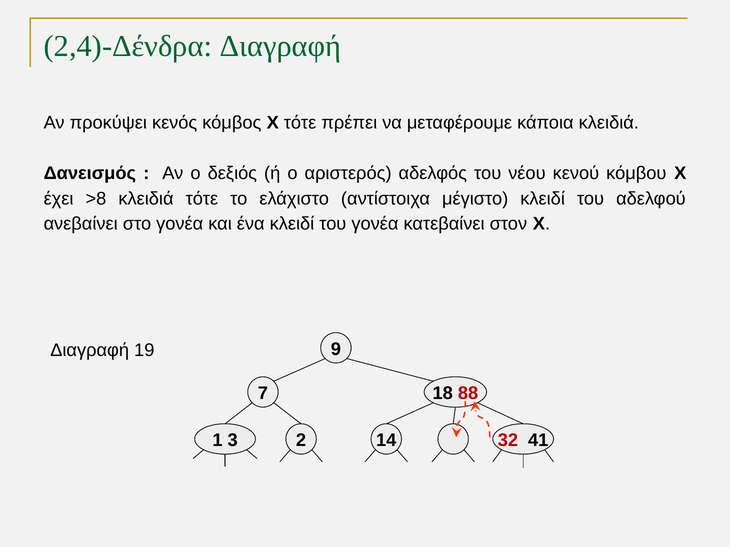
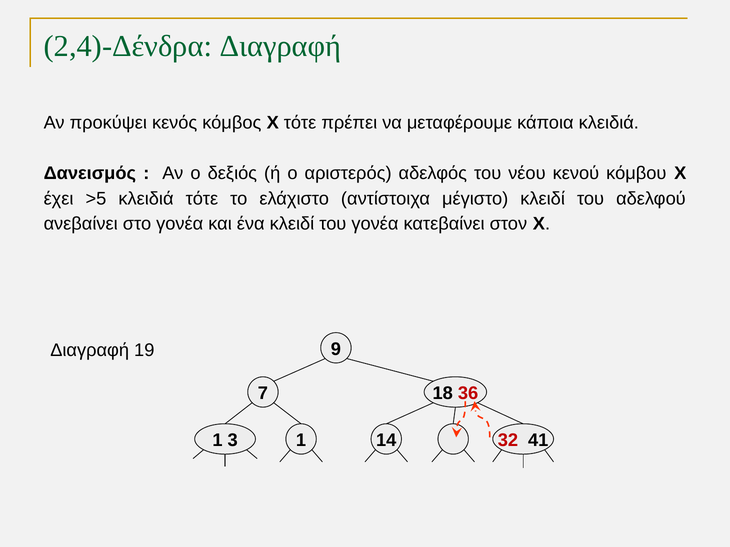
>8: >8 -> >5
88: 88 -> 36
3 2: 2 -> 1
